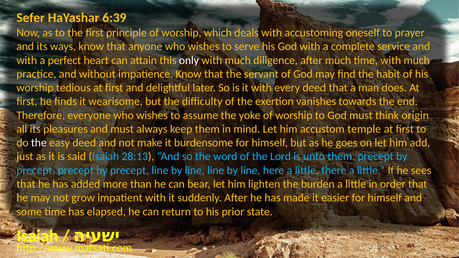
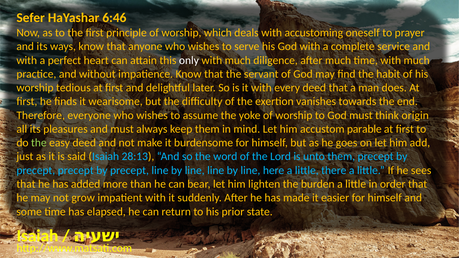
6:39: 6:39 -> 6:46
temple: temple -> parable
the at (39, 143) colour: white -> light green
